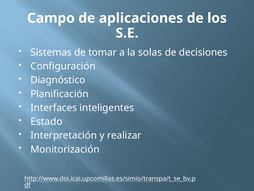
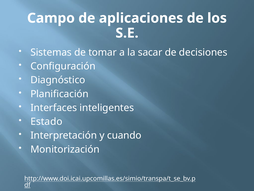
solas: solas -> sacar
realizar: realizar -> cuando
